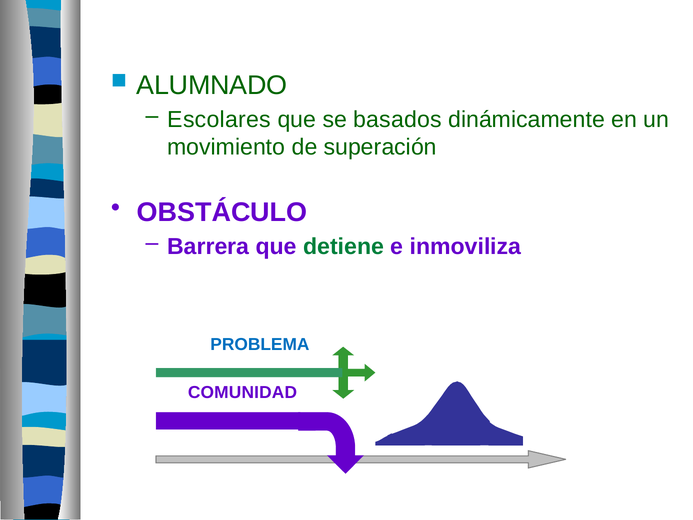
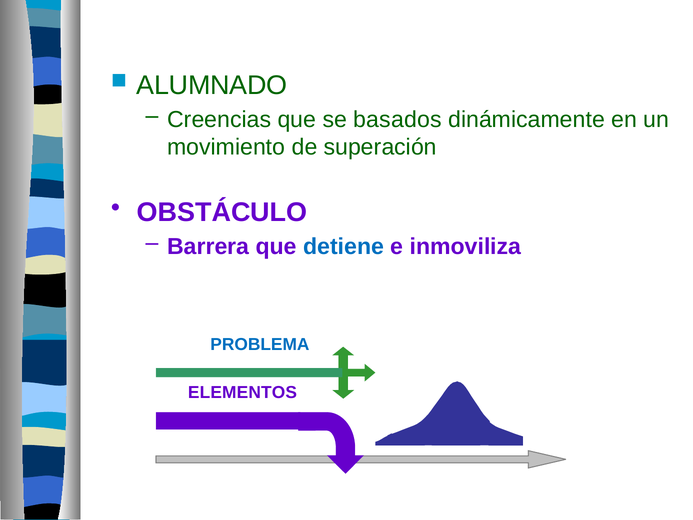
Escolares: Escolares -> Creencias
detiene colour: green -> blue
COMUNIDAD: COMUNIDAD -> ELEMENTOS
